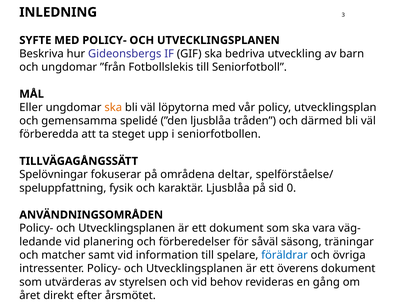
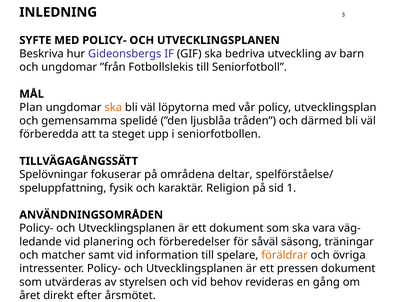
Eller: Eller -> Plan
karaktär Ljusblåa: Ljusblåa -> Religion
0: 0 -> 1
föräldrar colour: blue -> orange
överens: överens -> pressen
